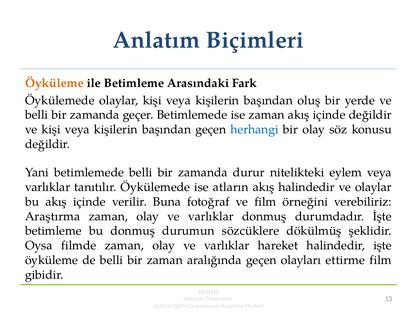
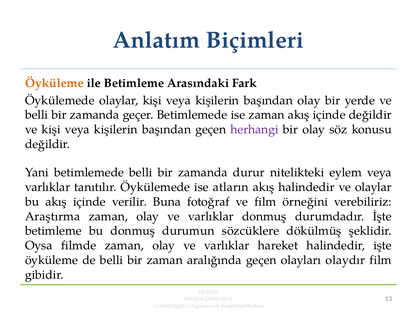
başından oluş: oluş -> olay
herhangi colour: blue -> purple
ettirme: ettirme -> olaydır
